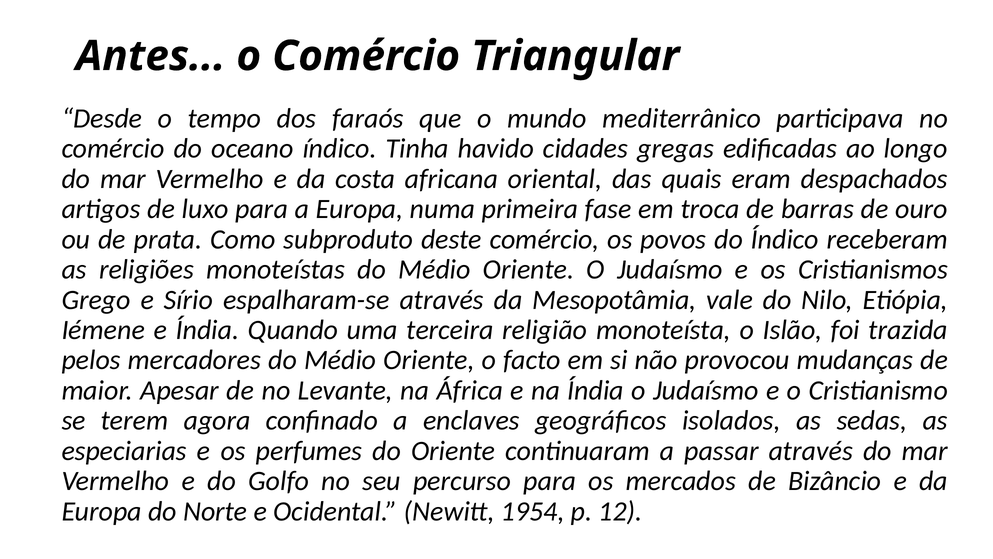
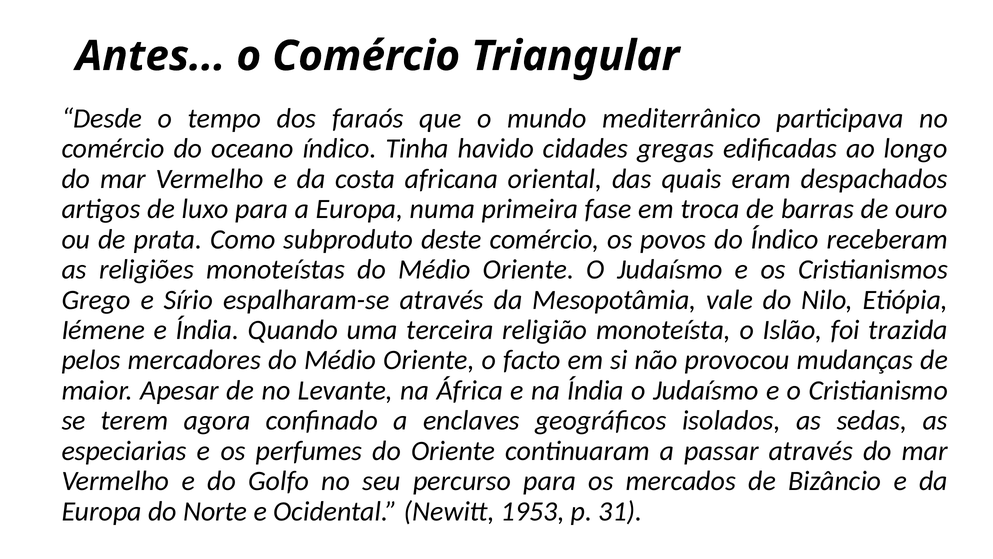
1954: 1954 -> 1953
12: 12 -> 31
